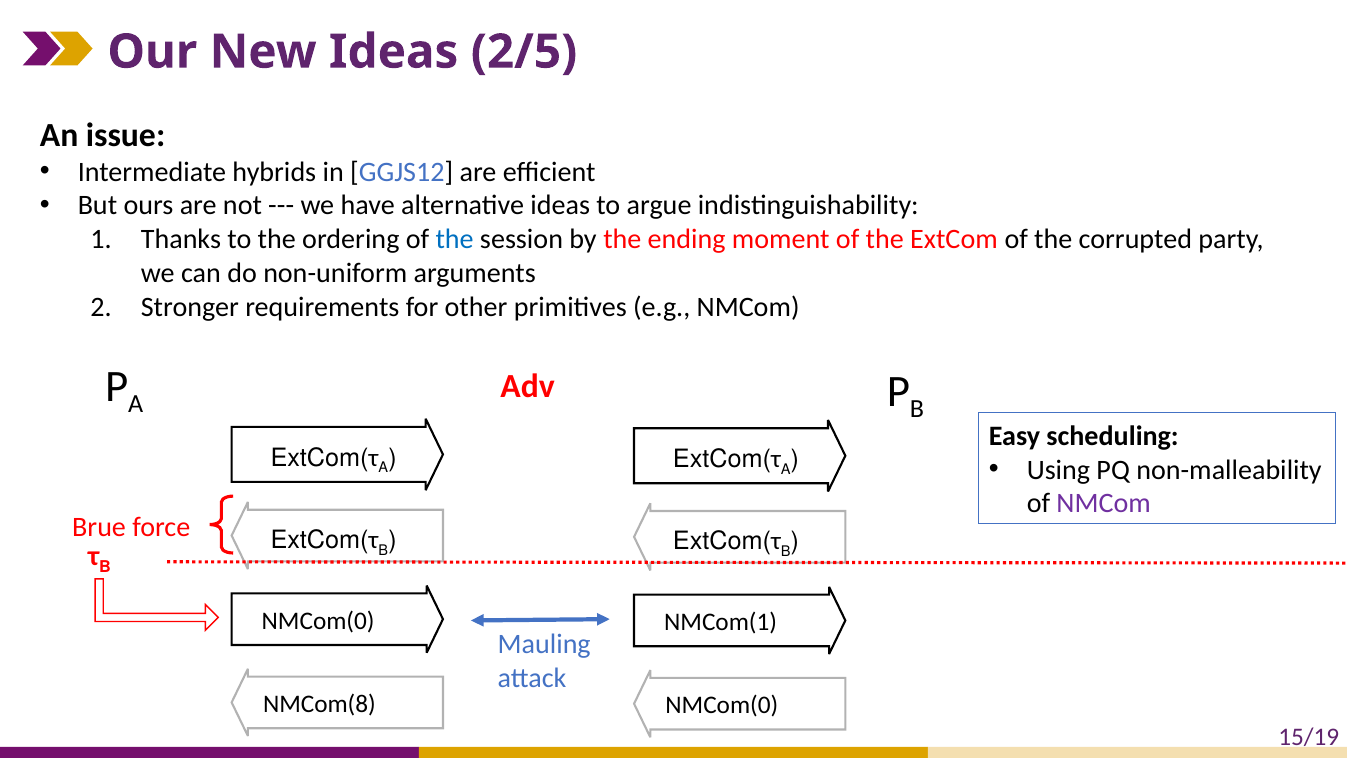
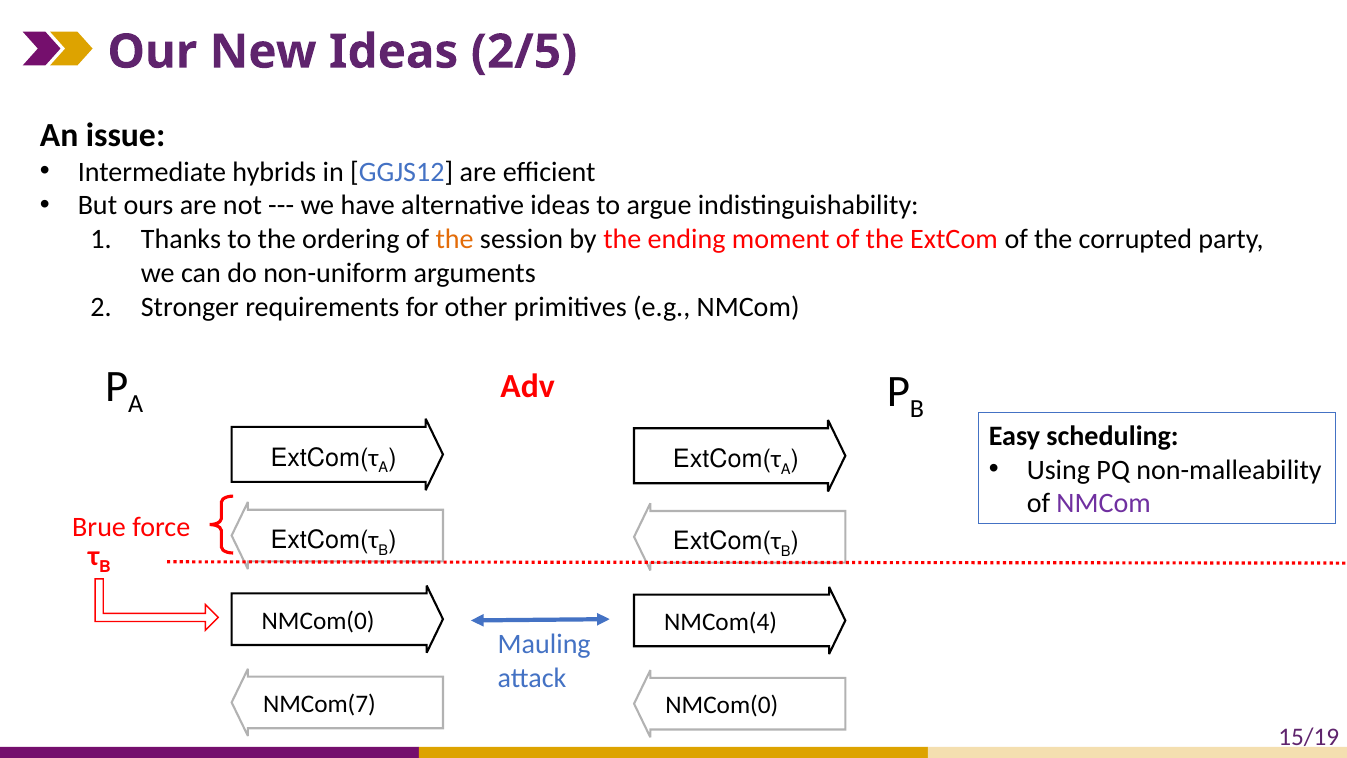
the at (455, 239) colour: blue -> orange
NMCom(1: NMCom(1 -> NMCom(4
NMCom(8: NMCom(8 -> NMCom(7
